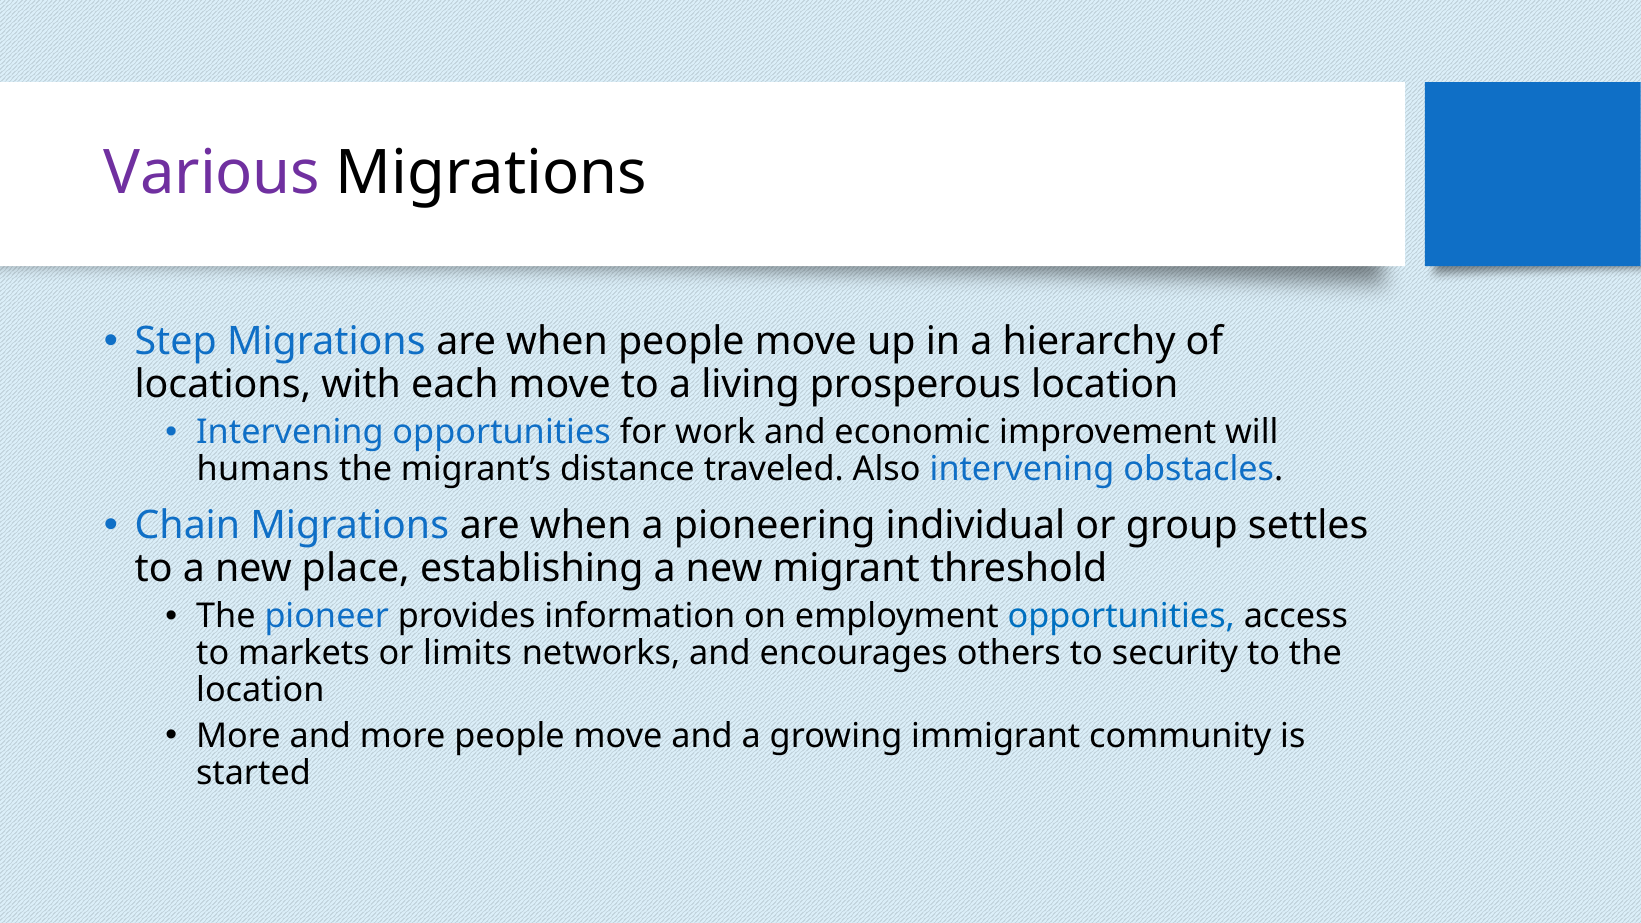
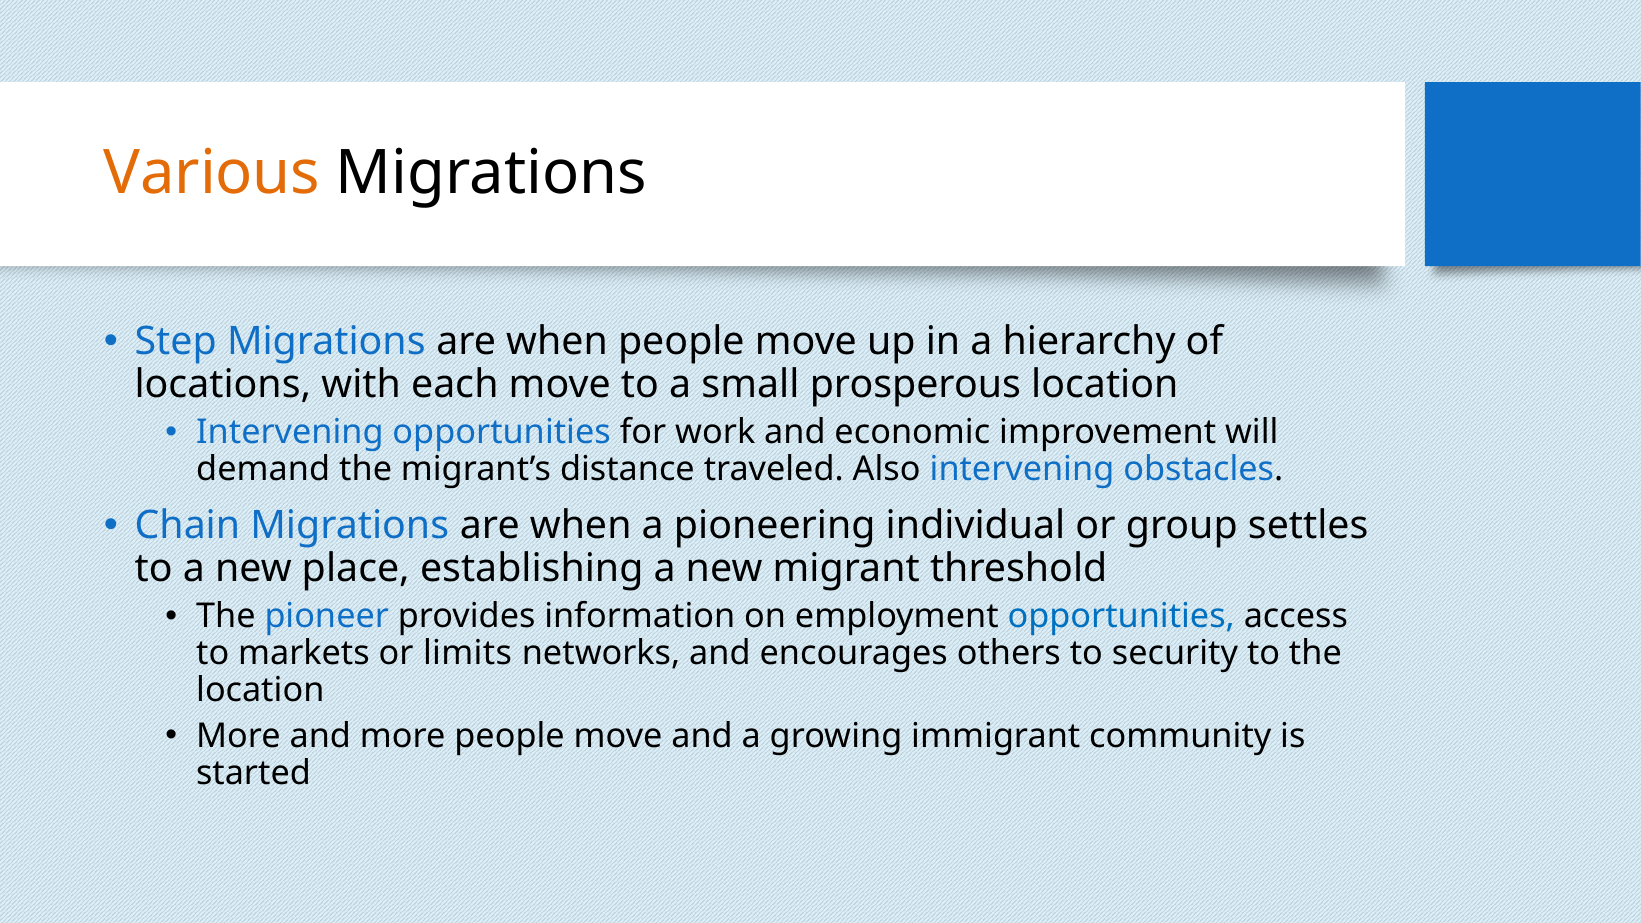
Various colour: purple -> orange
living: living -> small
humans: humans -> demand
